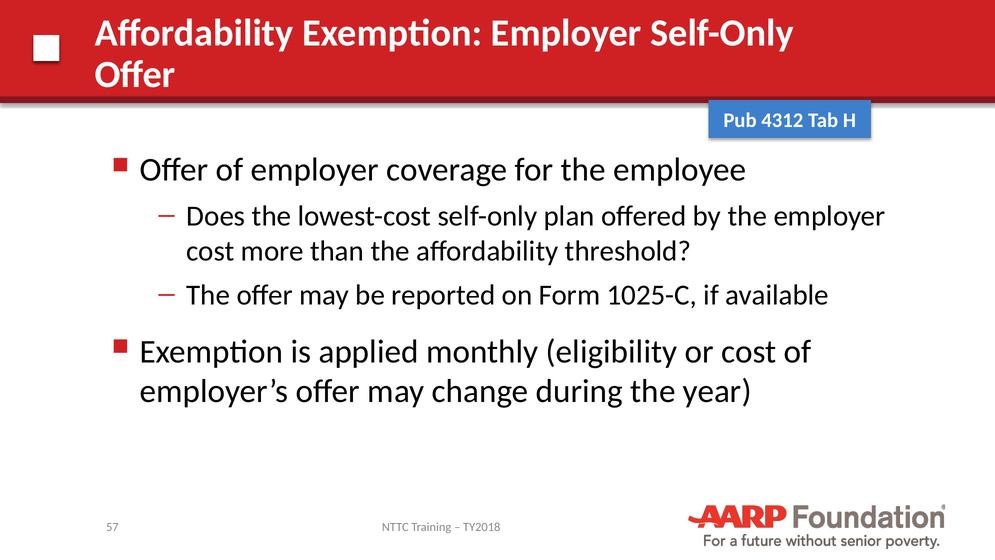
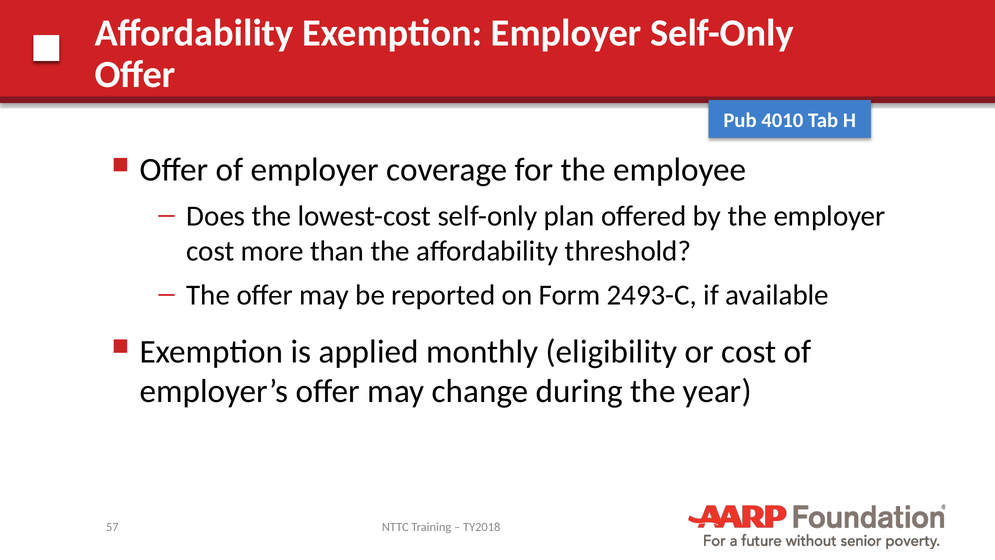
4312: 4312 -> 4010
1025-C: 1025-C -> 2493-C
